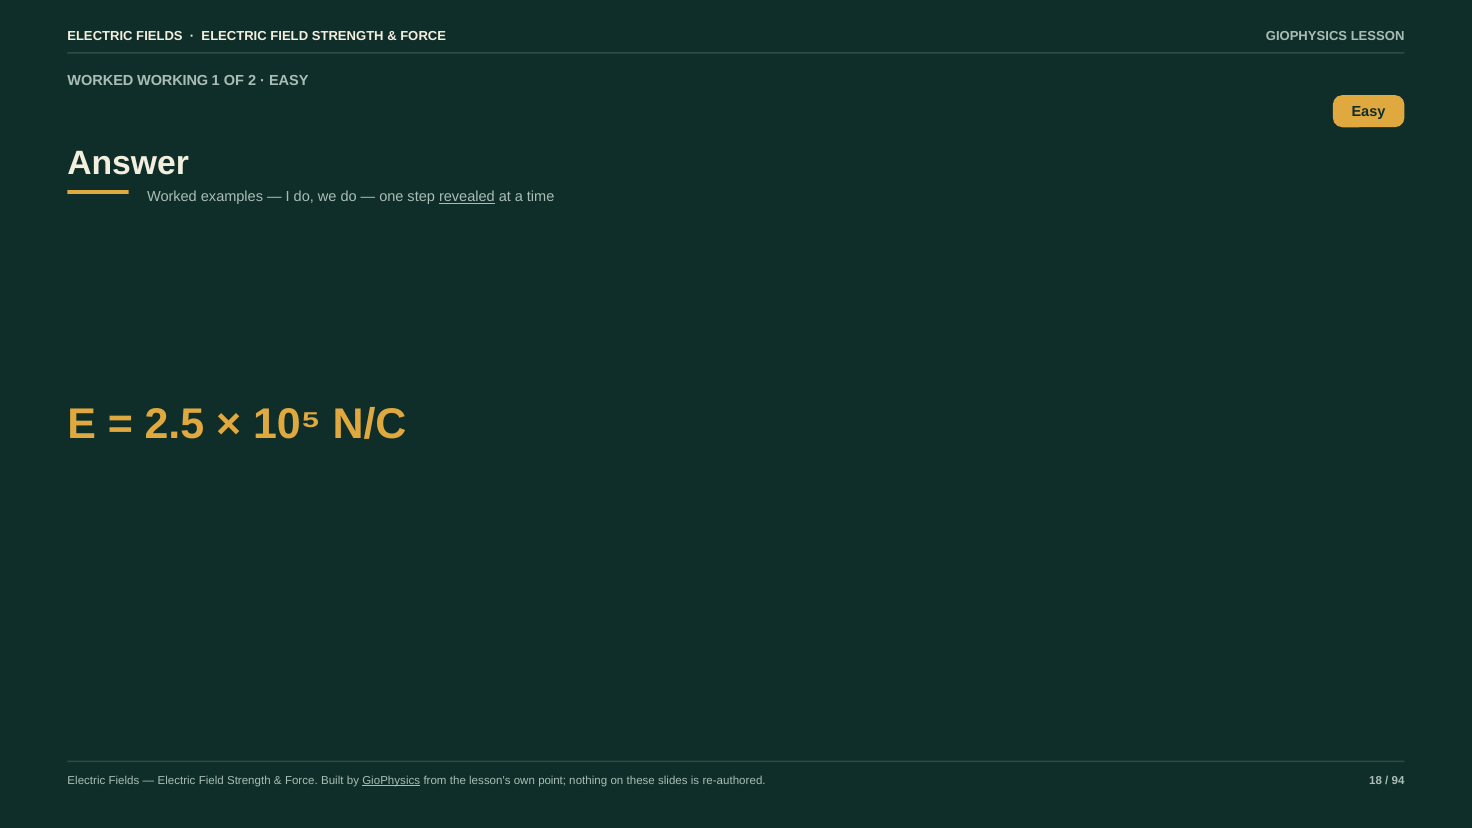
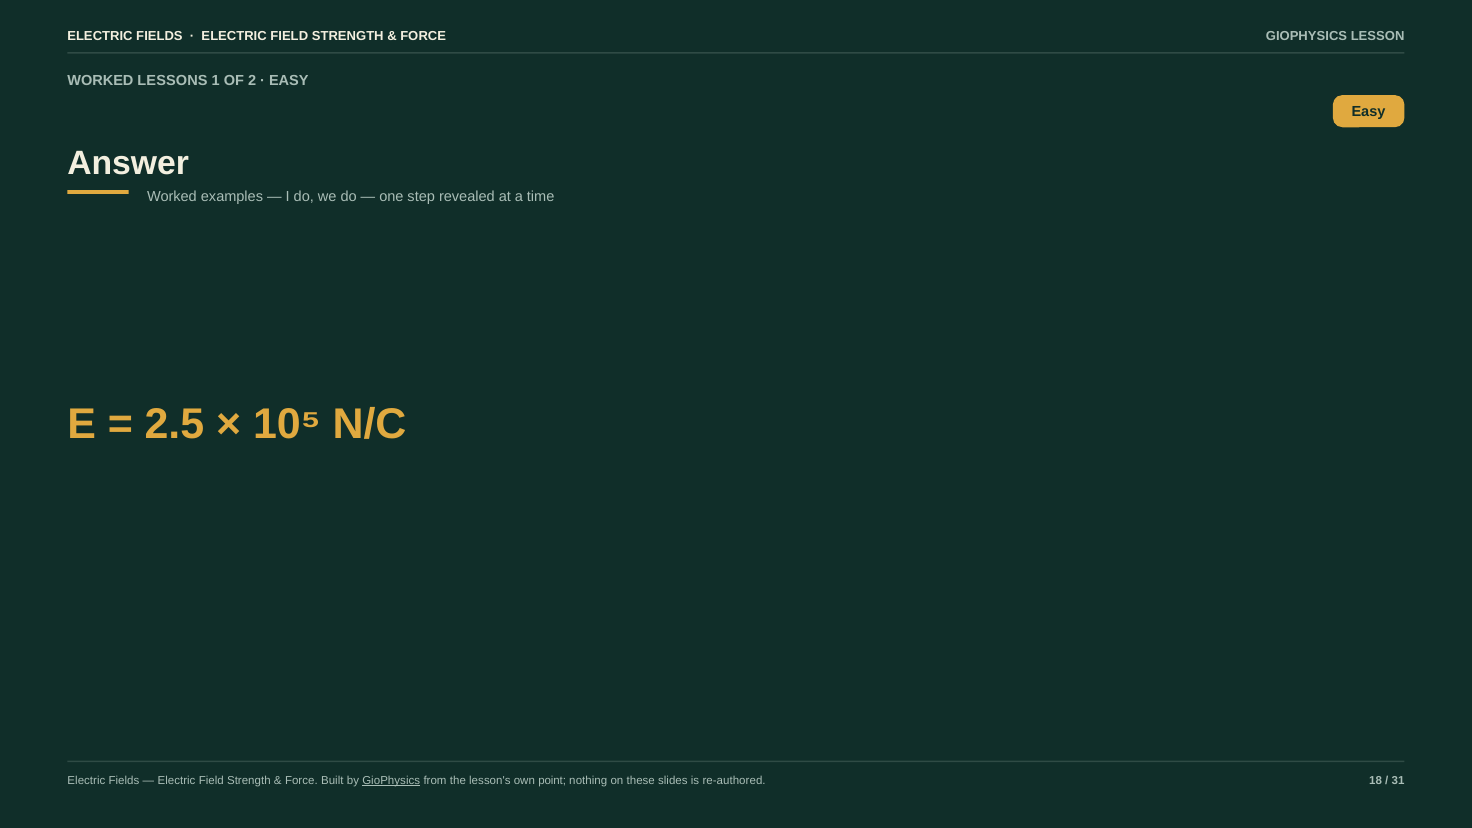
WORKING: WORKING -> LESSONS
revealed underline: present -> none
94: 94 -> 31
